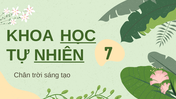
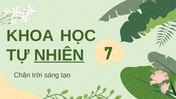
HỌC underline: present -> none
